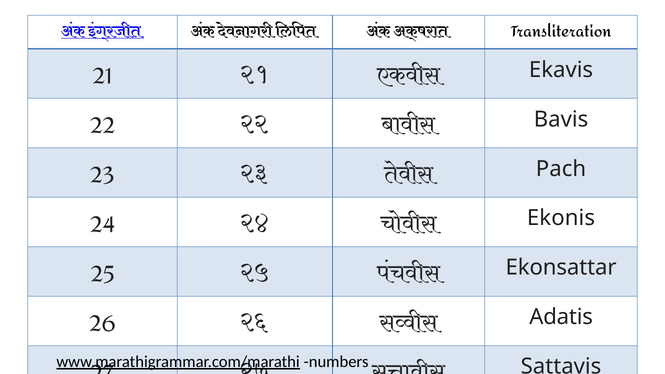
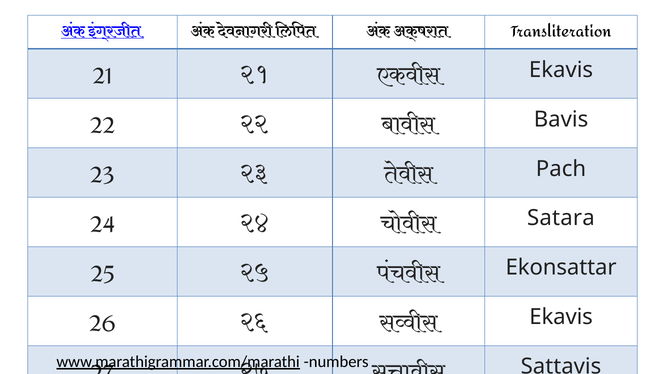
Ekonis: Ekonis -> Satara
Adatis at (561, 317): Adatis -> Ekavis
